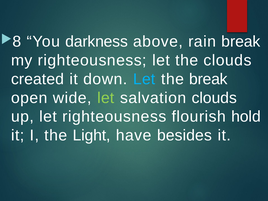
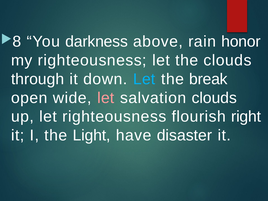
rain break: break -> honor
created: created -> through
let at (106, 98) colour: light green -> pink
hold: hold -> right
besides: besides -> disaster
